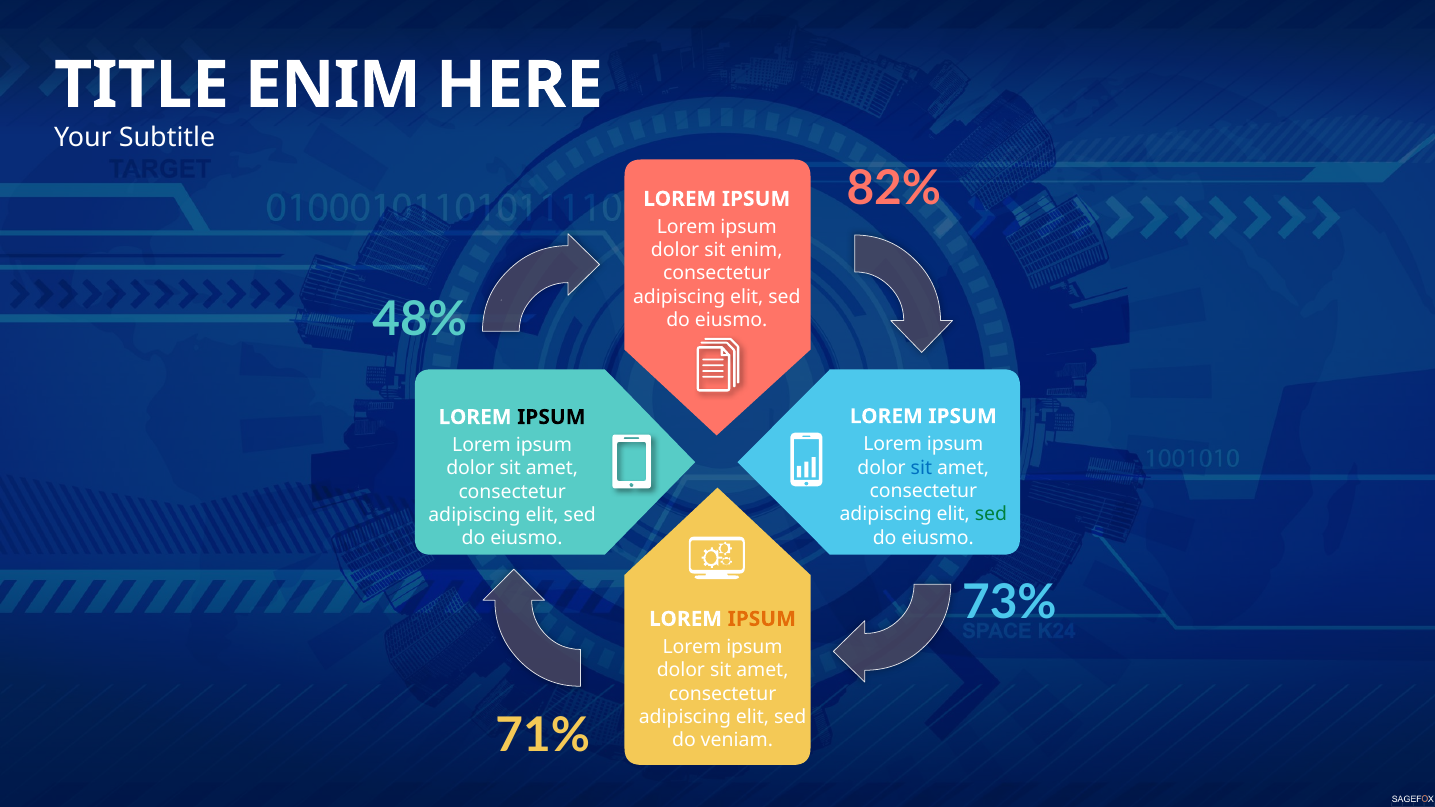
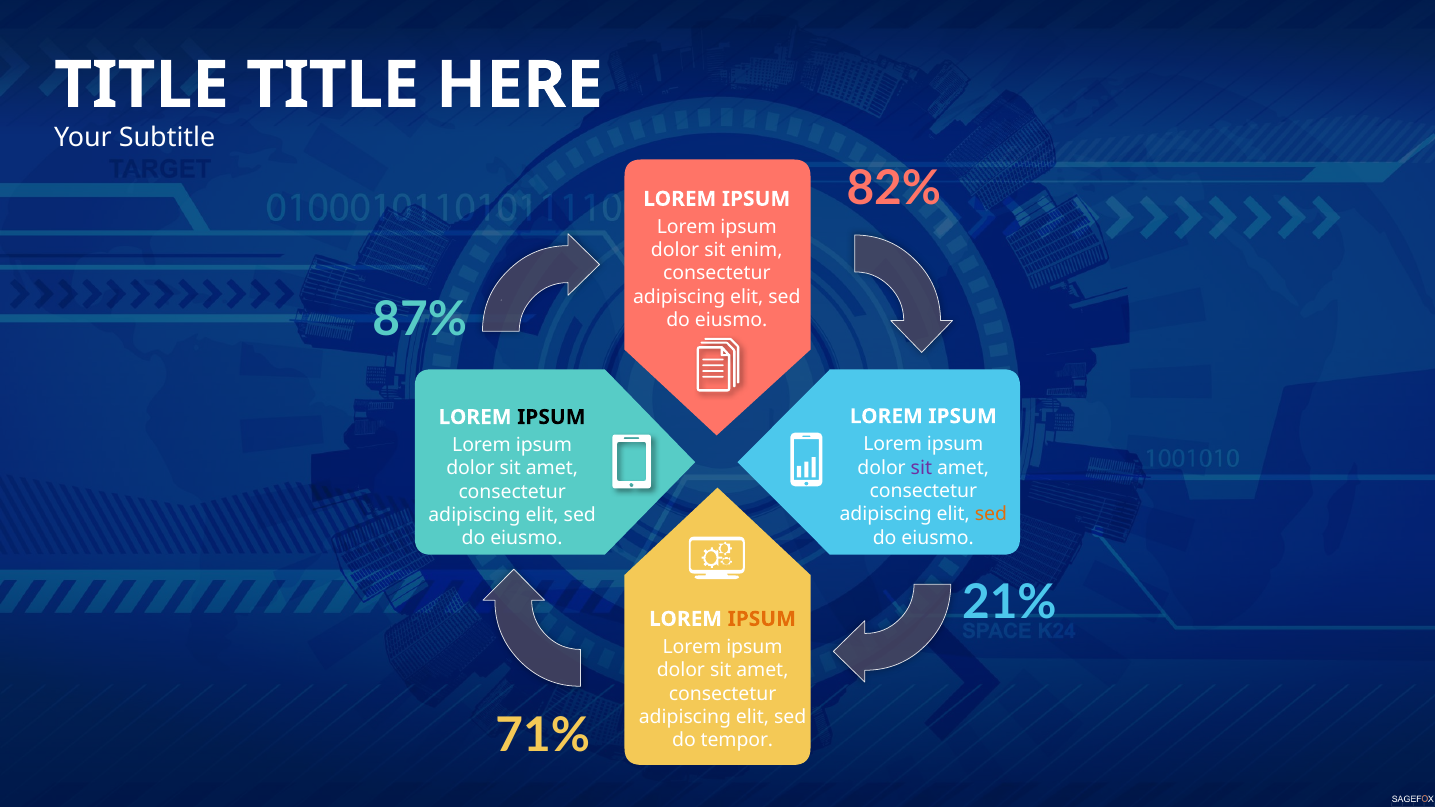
ENIM at (333, 85): ENIM -> TITLE
48%: 48% -> 87%
sit at (921, 468) colour: blue -> purple
sed at (991, 514) colour: green -> orange
73%: 73% -> 21%
veniam: veniam -> tempor
